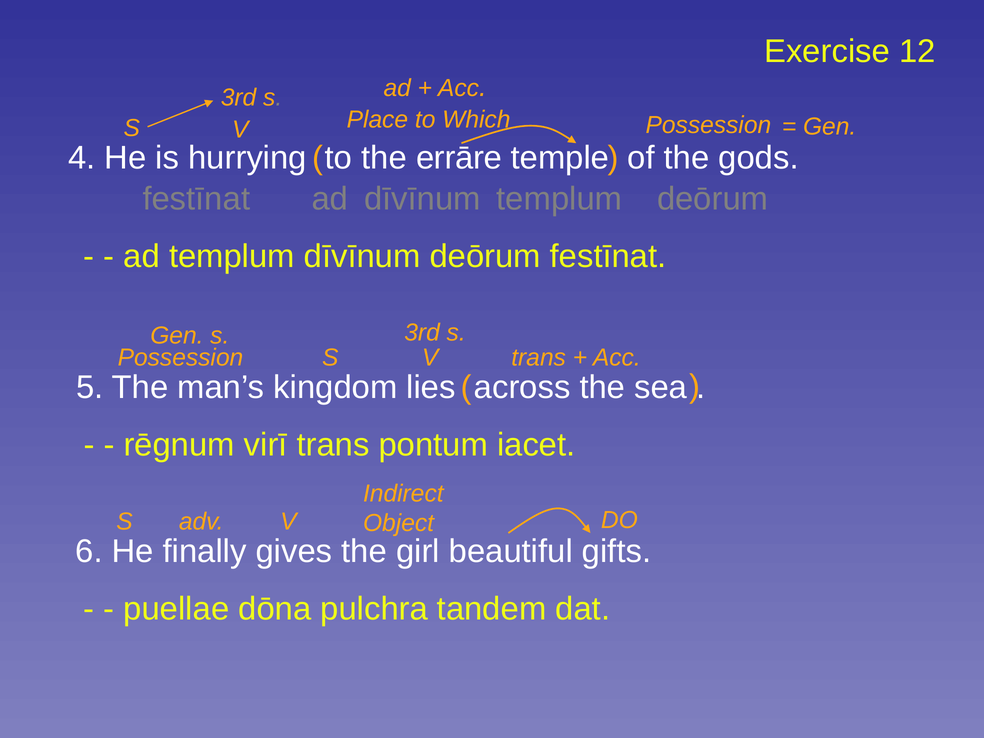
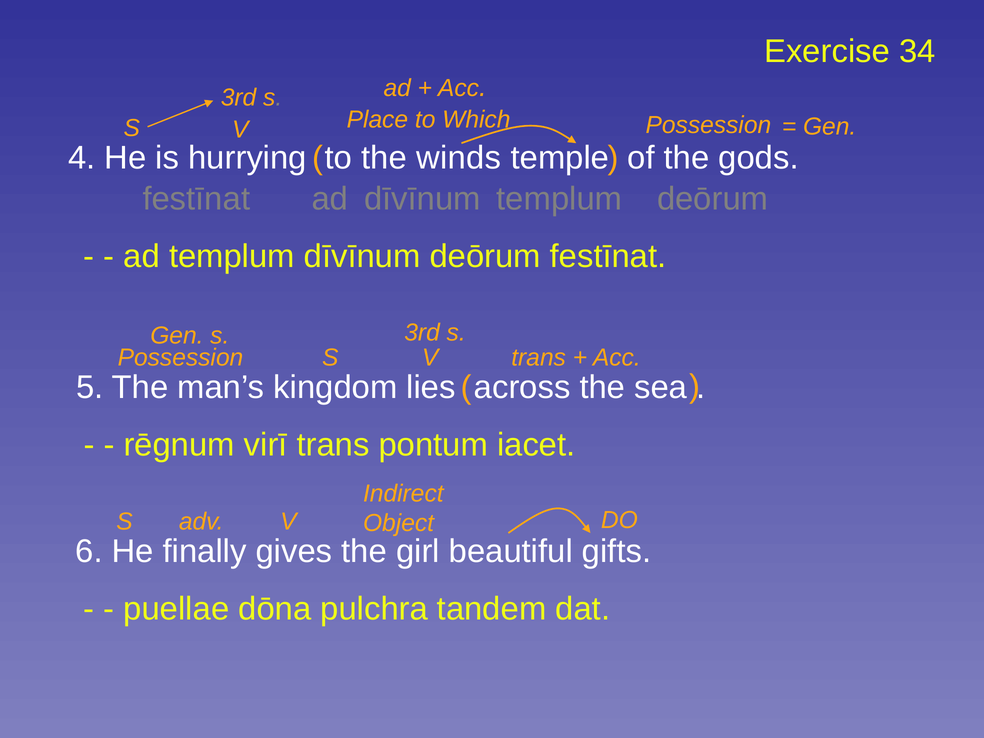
12: 12 -> 34
errāre: errāre -> winds
